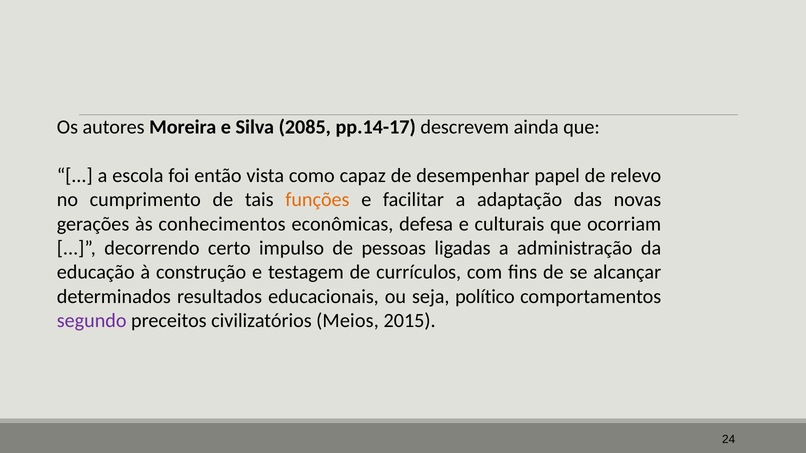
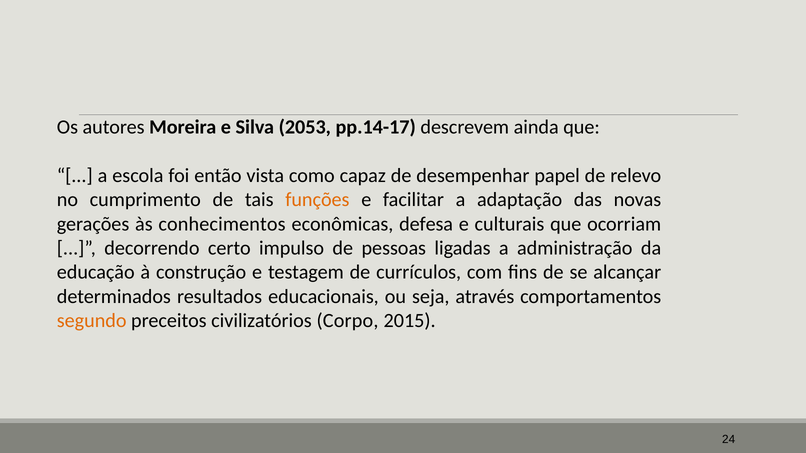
2085: 2085 -> 2053
político: político -> através
segundo colour: purple -> orange
Meios: Meios -> Corpo
